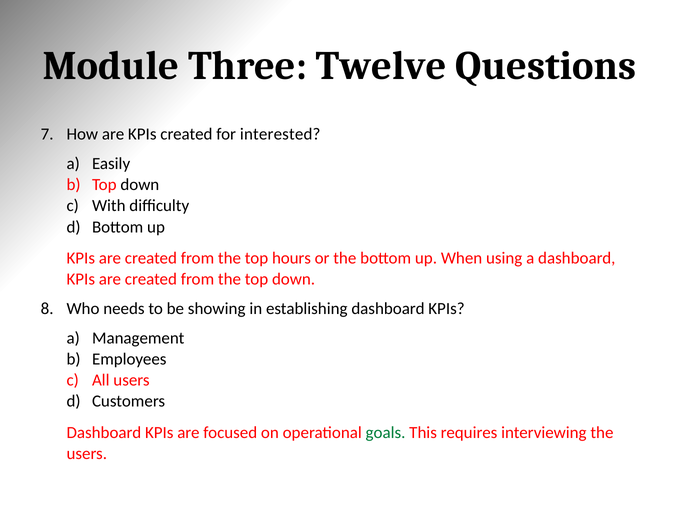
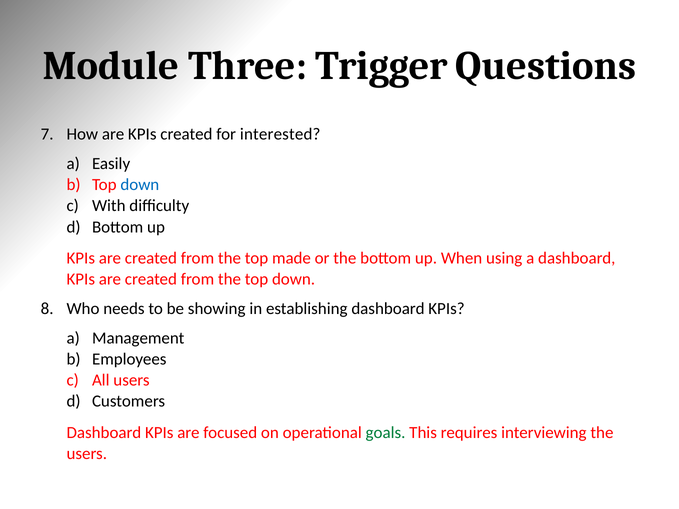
Twelve: Twelve -> Trigger
down at (140, 185) colour: black -> blue
hours: hours -> made
